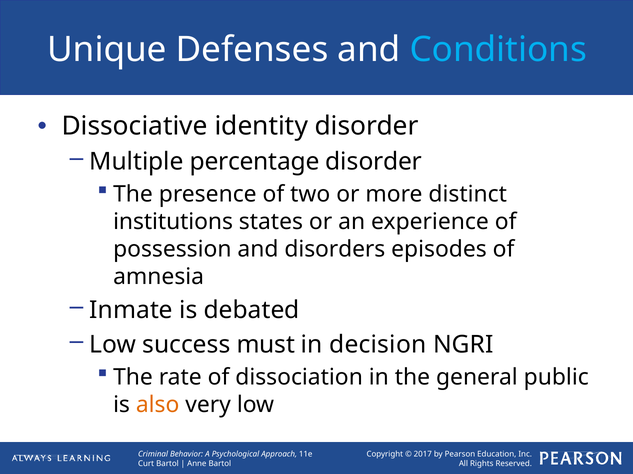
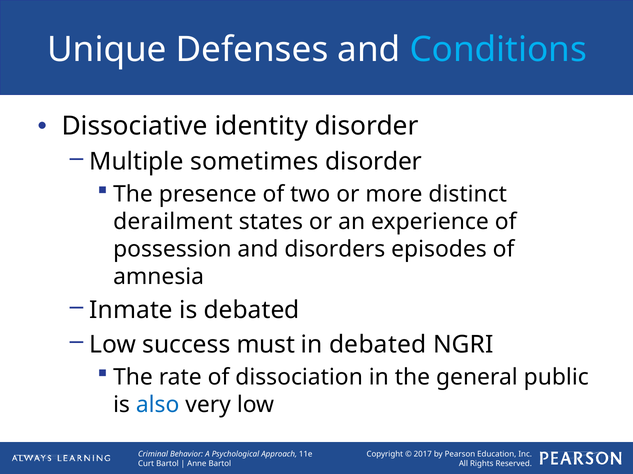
percentage: percentage -> sometimes
institutions: institutions -> derailment
in decision: decision -> debated
also colour: orange -> blue
